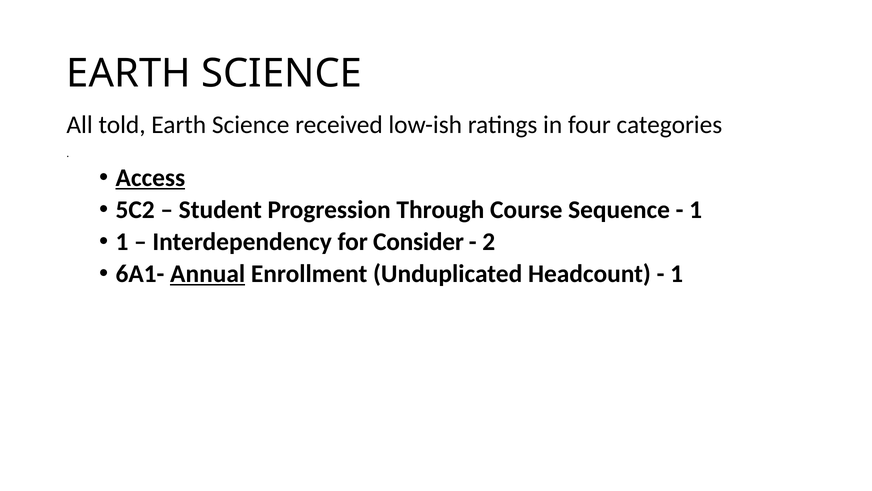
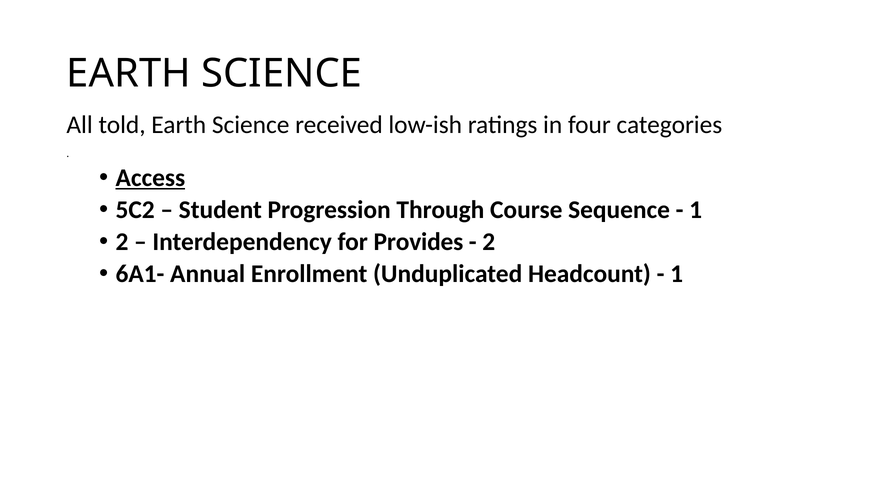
1 at (122, 242): 1 -> 2
Consider: Consider -> Provides
Annual underline: present -> none
